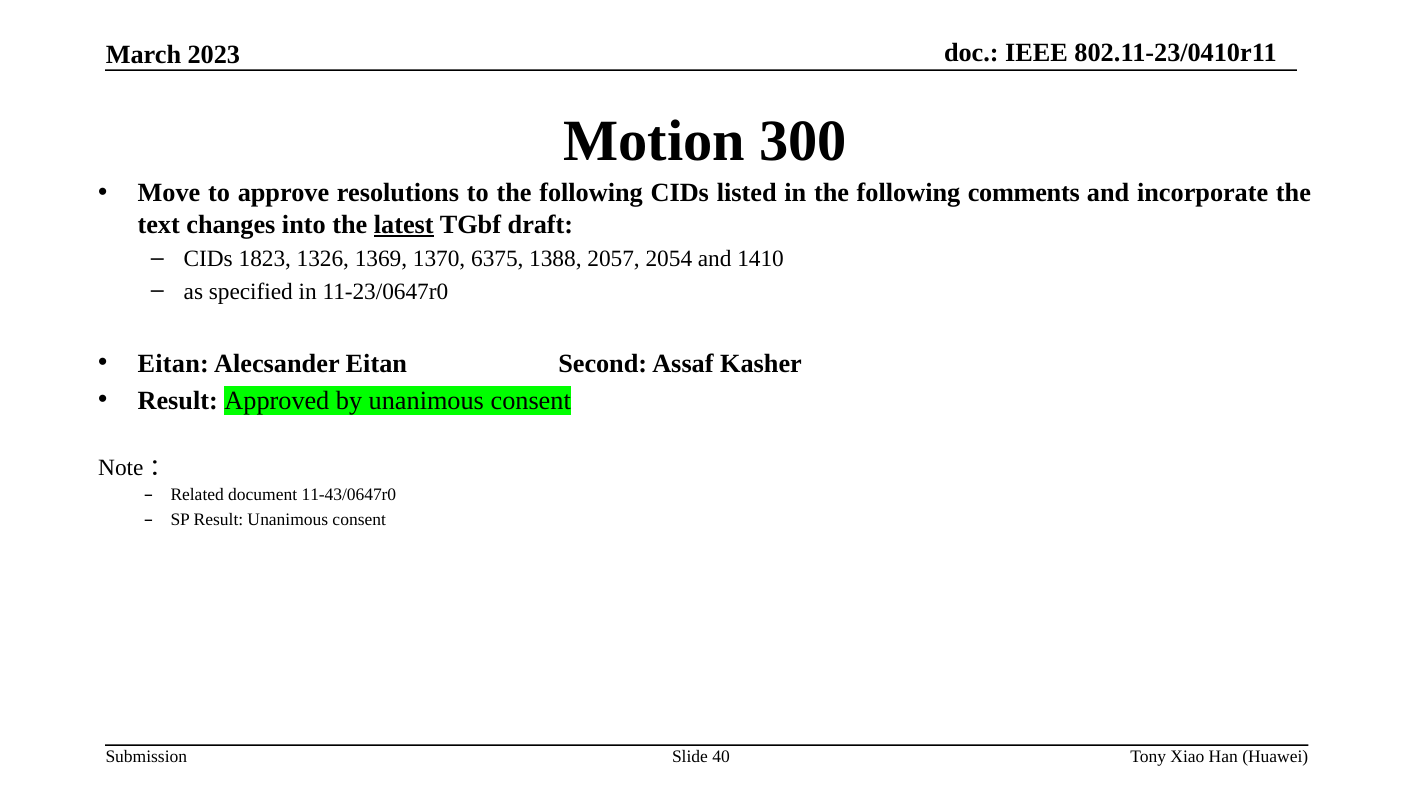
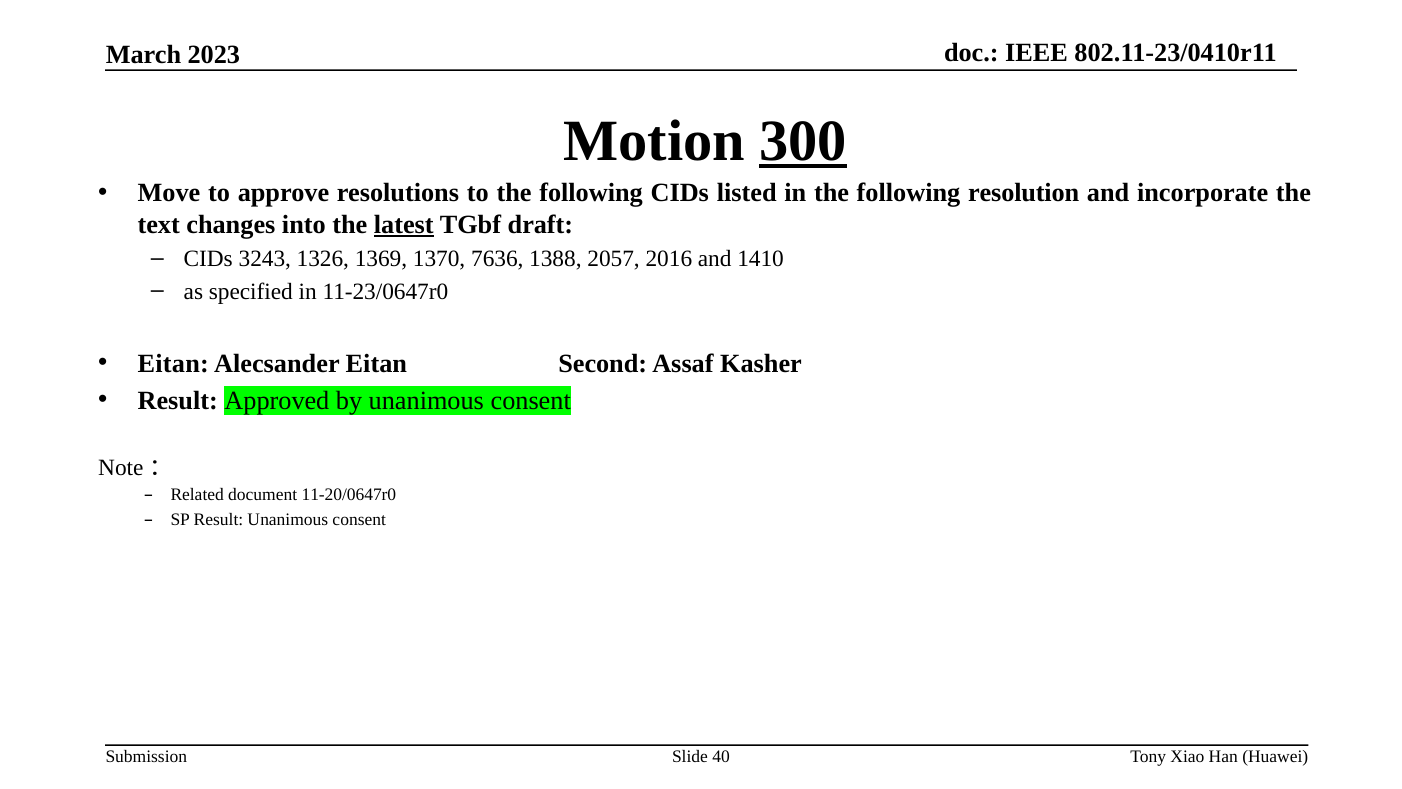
300 underline: none -> present
comments: comments -> resolution
1823: 1823 -> 3243
6375: 6375 -> 7636
2054: 2054 -> 2016
11-43/0647r0: 11-43/0647r0 -> 11-20/0647r0
